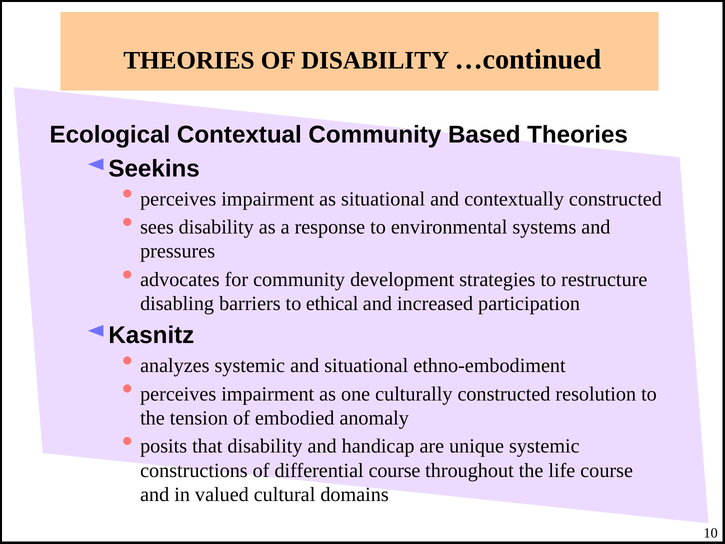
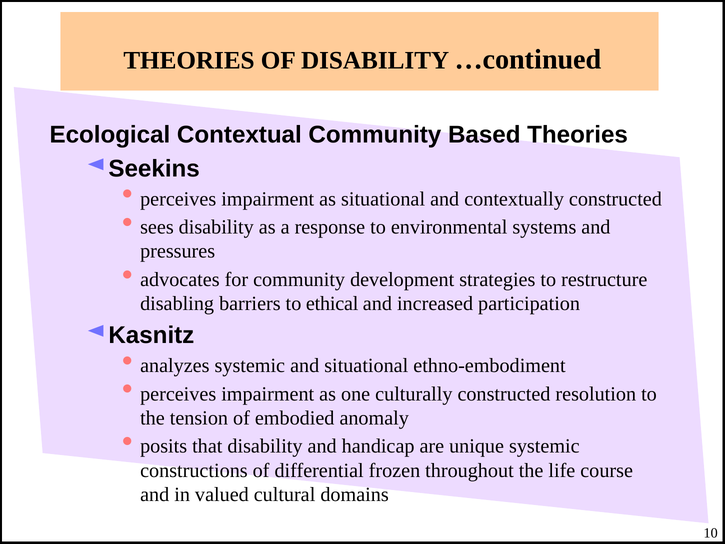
differential course: course -> frozen
